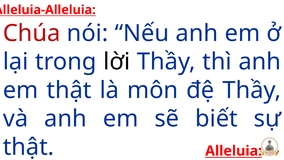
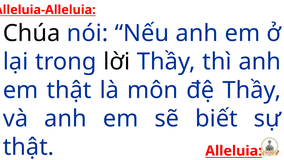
Chúa colour: red -> black
